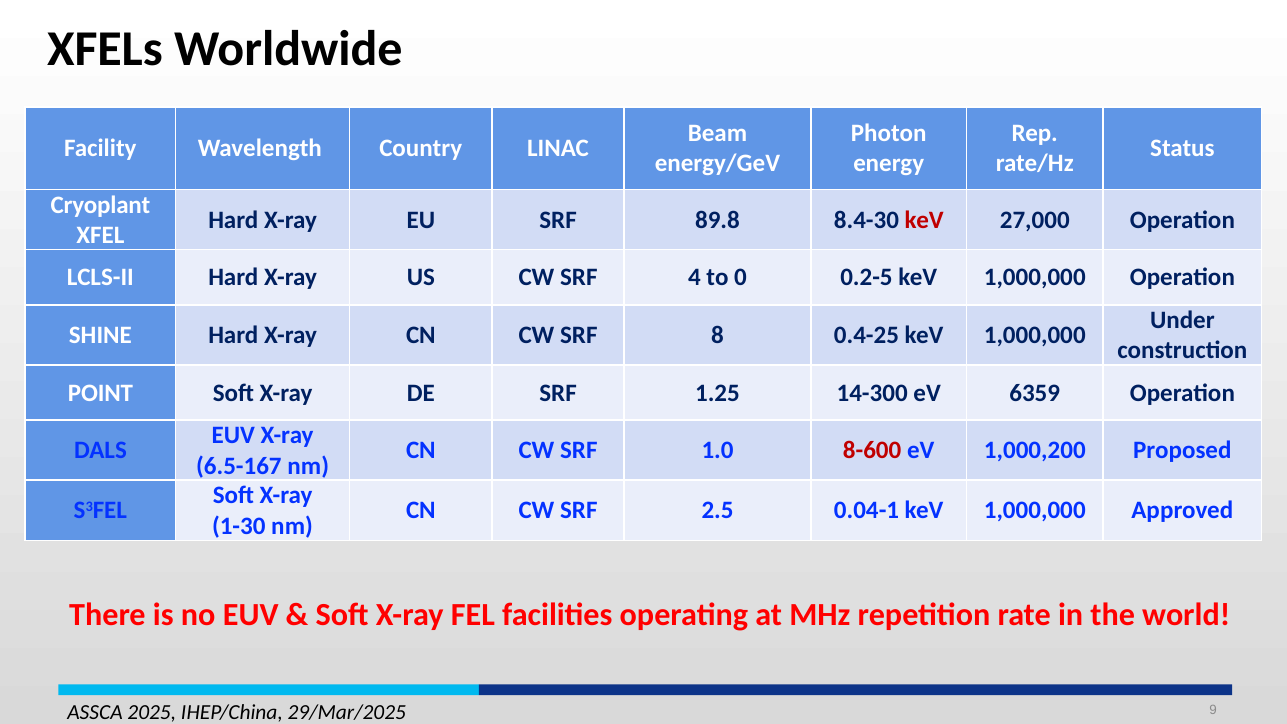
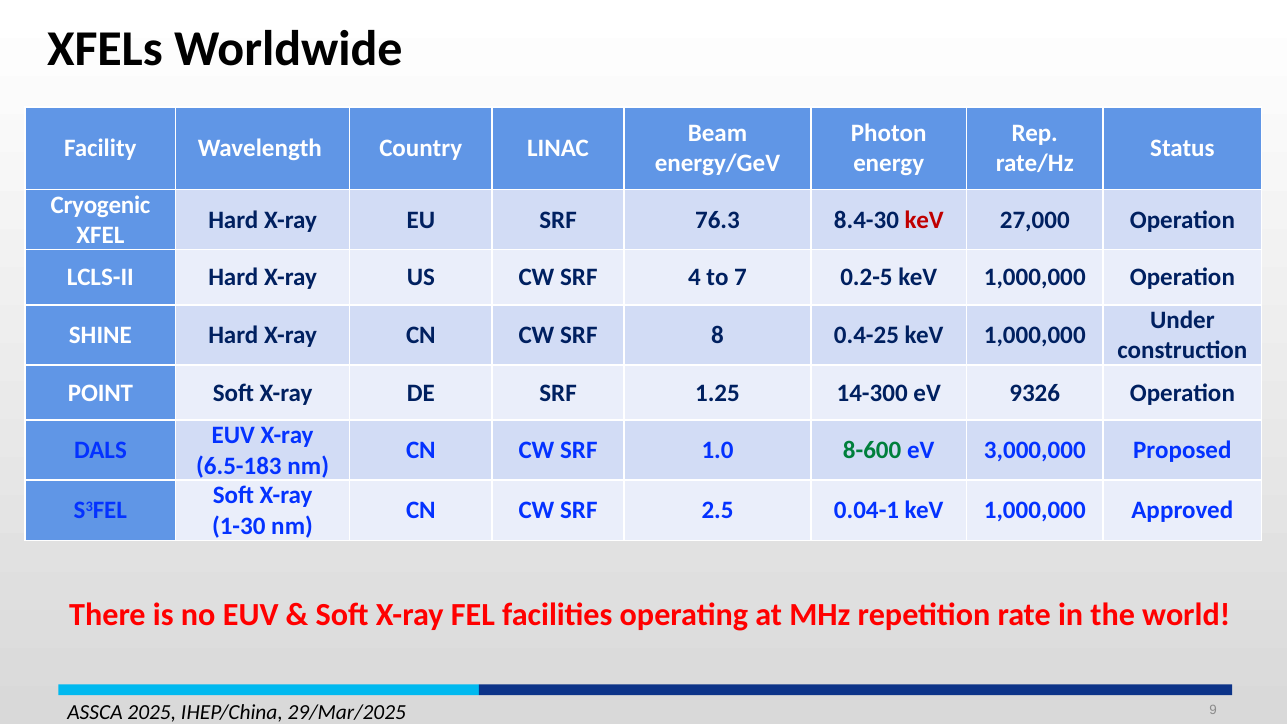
Cryoplant: Cryoplant -> Cryogenic
89.8: 89.8 -> 76.3
0: 0 -> 7
6359: 6359 -> 9326
8-600 colour: red -> green
1,000,200: 1,000,200 -> 3,000,000
6.5-167: 6.5-167 -> 6.5-183
